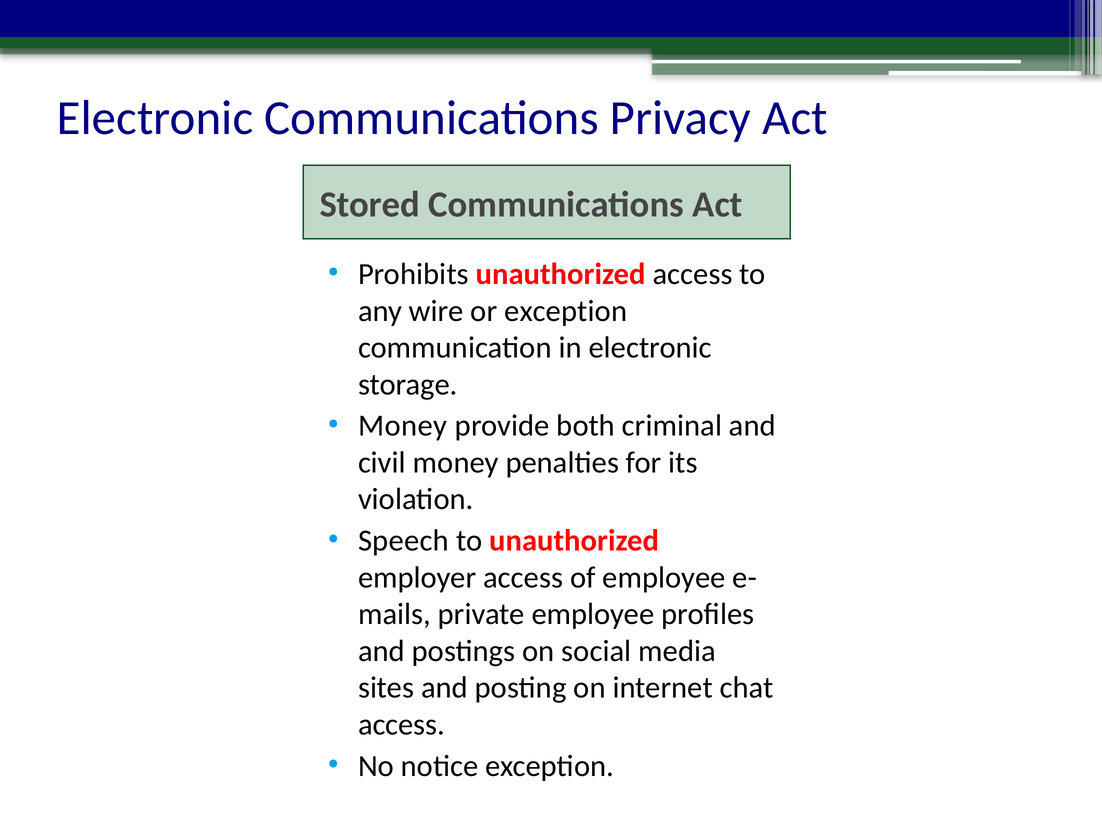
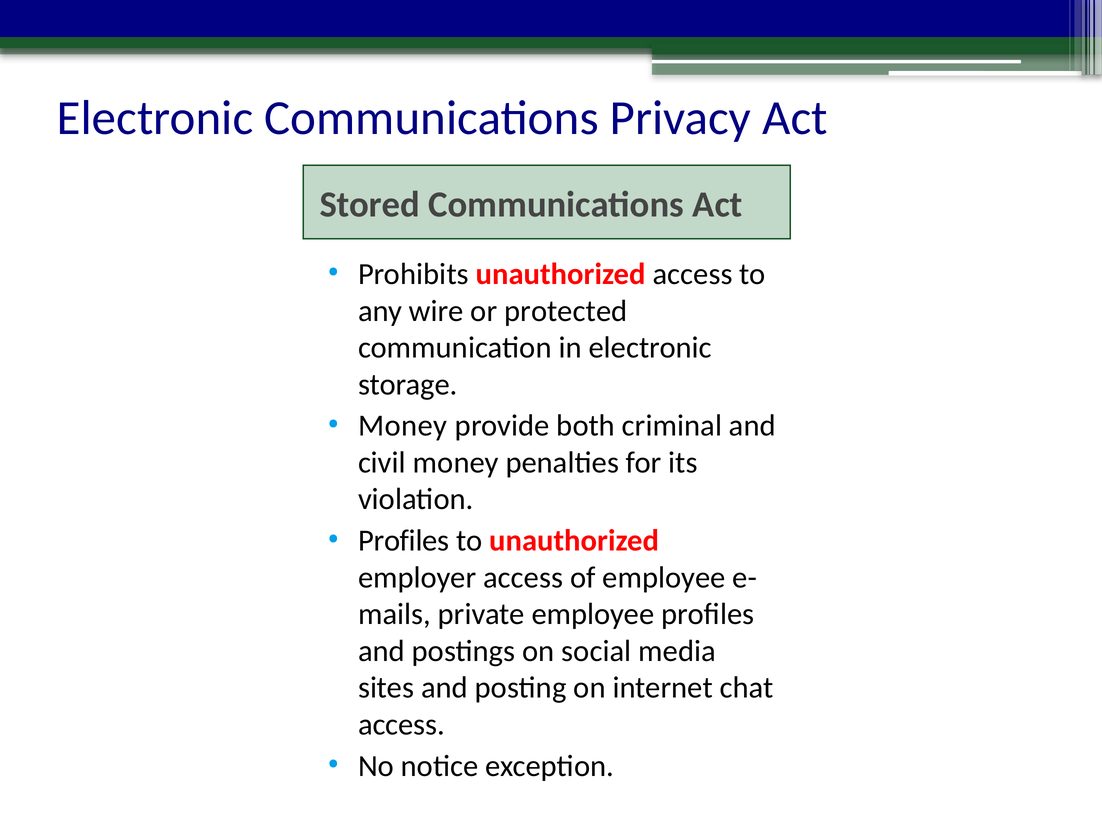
or exception: exception -> protected
Speech at (403, 540): Speech -> Profiles
